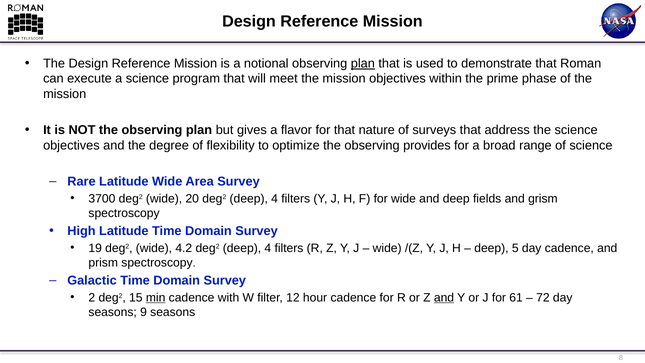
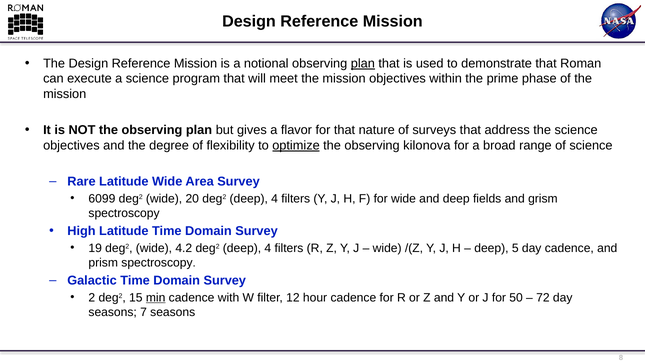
optimize underline: none -> present
provides: provides -> kilonova
3700: 3700 -> 6099
and at (444, 297) underline: present -> none
61: 61 -> 50
9: 9 -> 7
